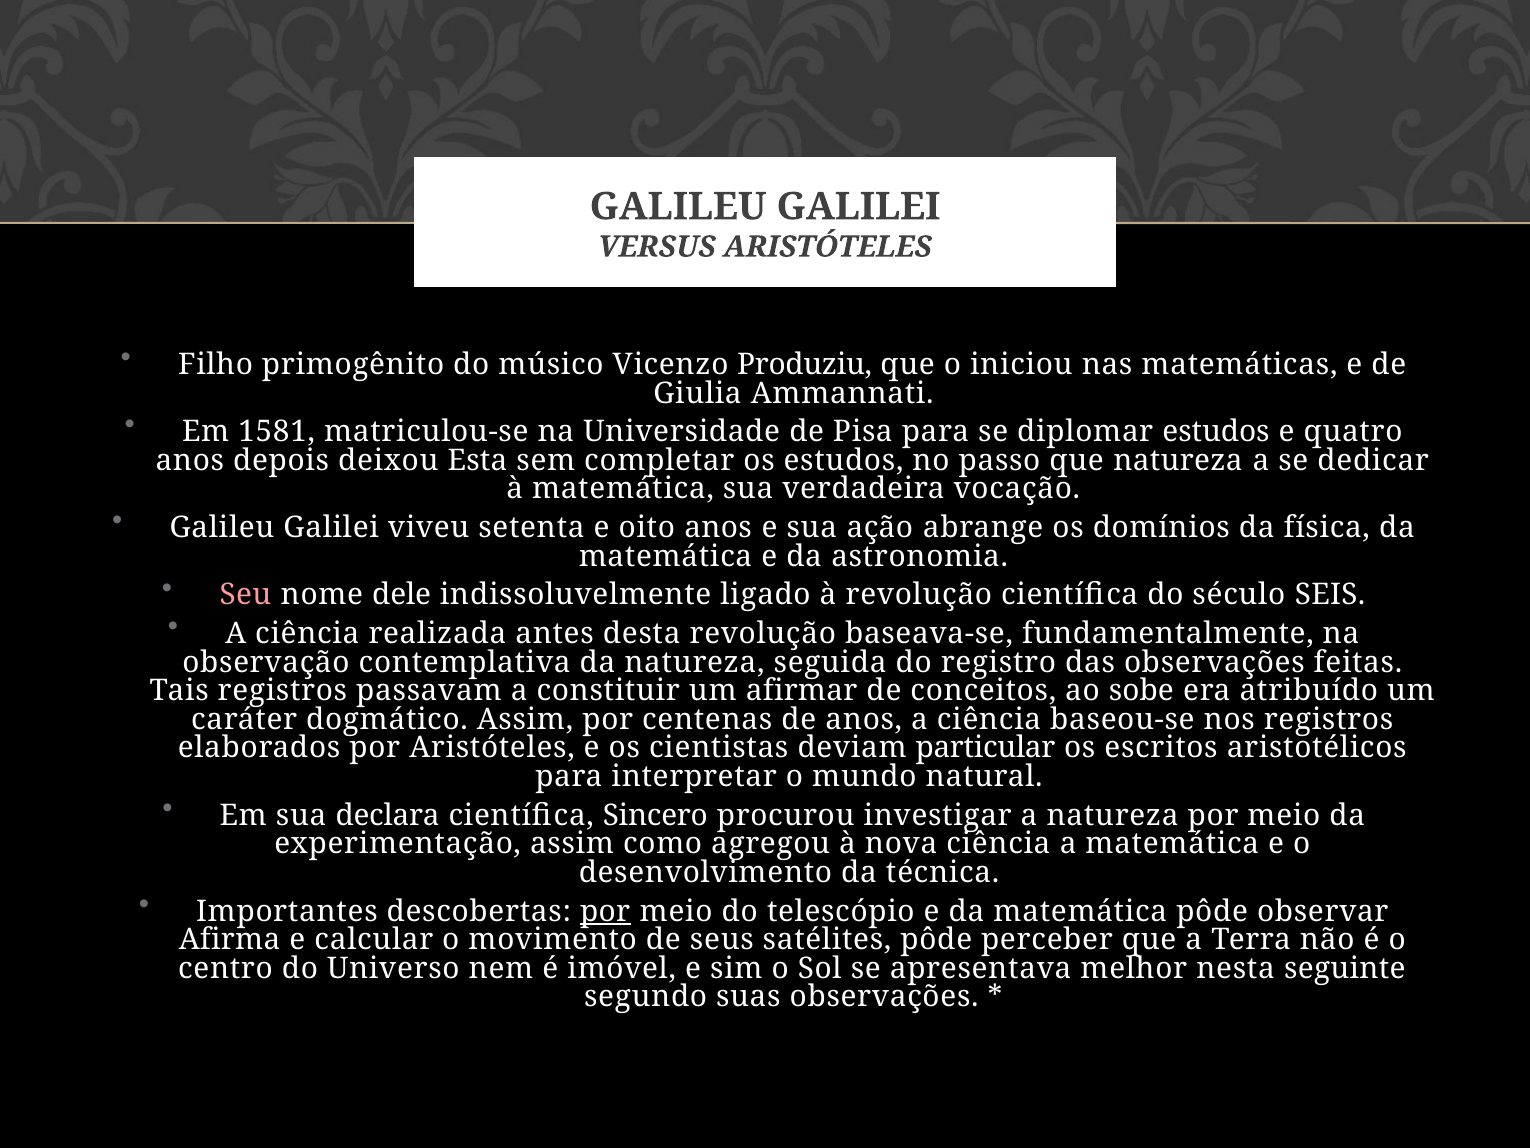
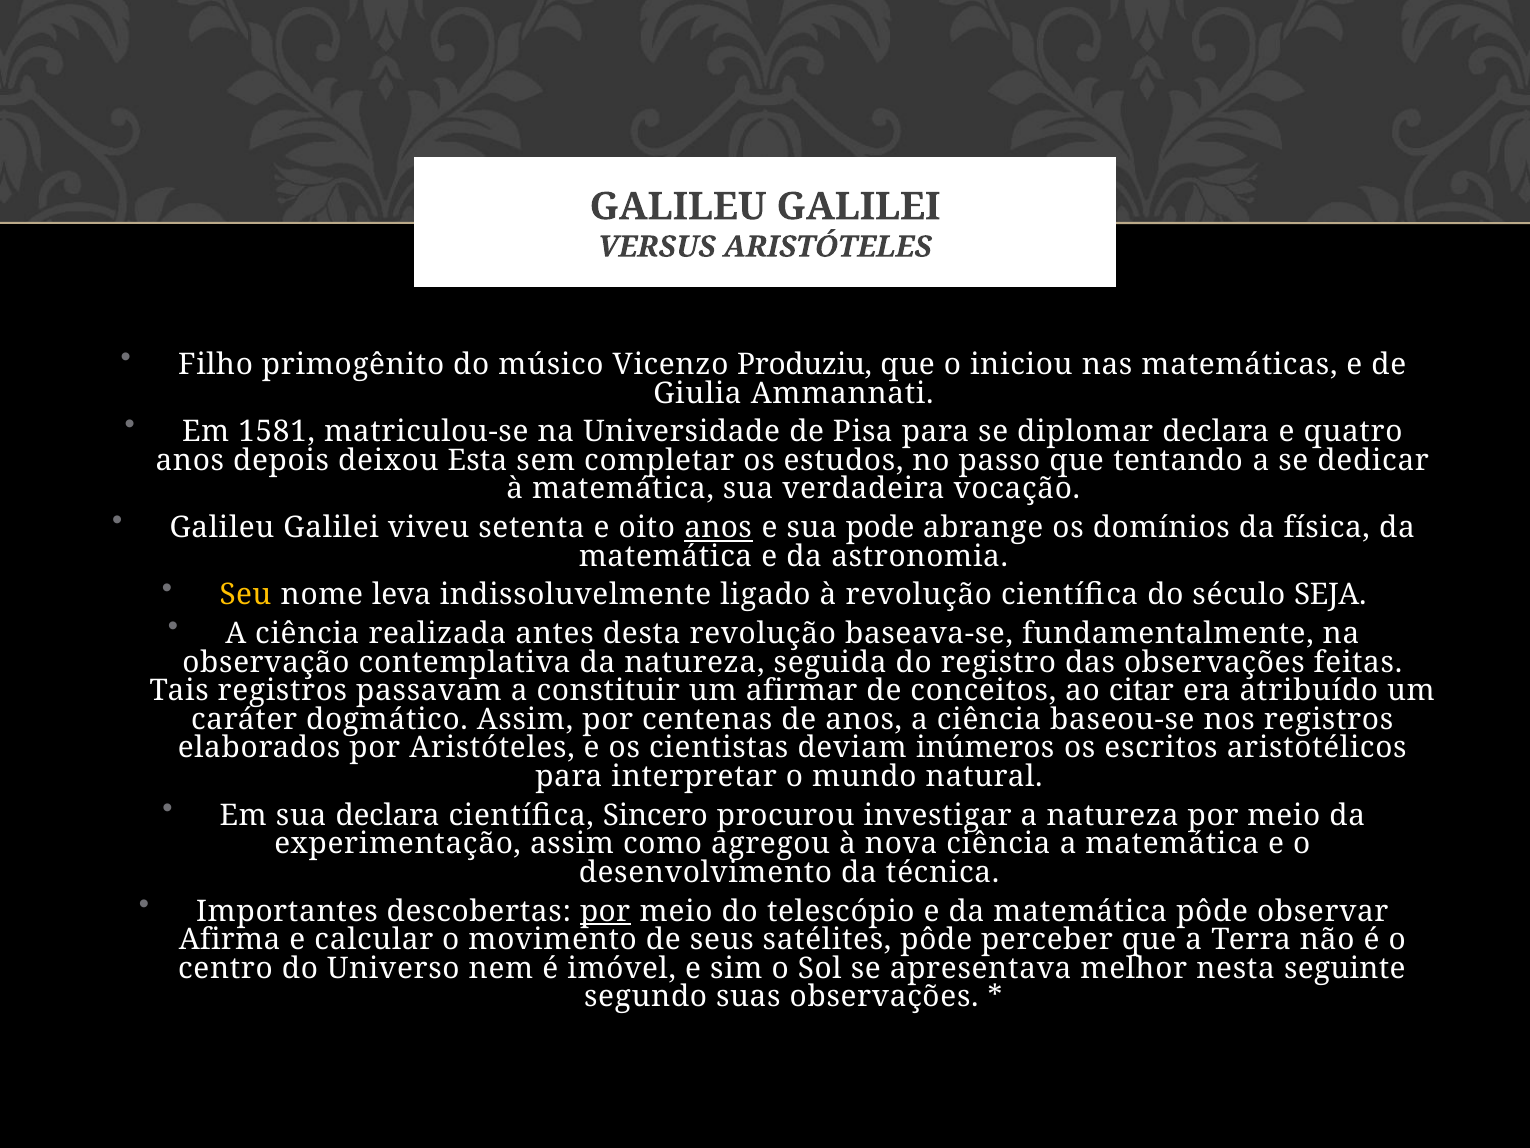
diplomar estudos: estudos -> declara
que natureza: natureza -> tentando
anos at (718, 528) underline: none -> present
ação: ação -> pode
Seu colour: pink -> yellow
dele: dele -> leva
SEIS: SEIS -> SEJA
sobe: sobe -> citar
particular: particular -> inúmeros
